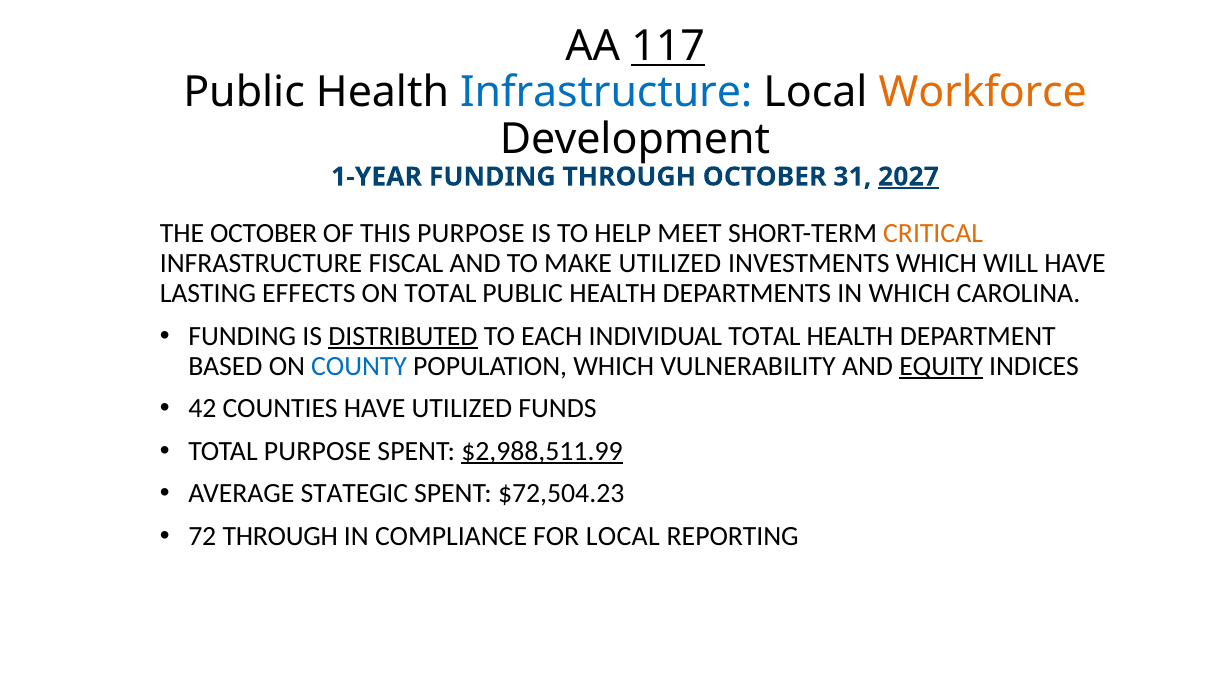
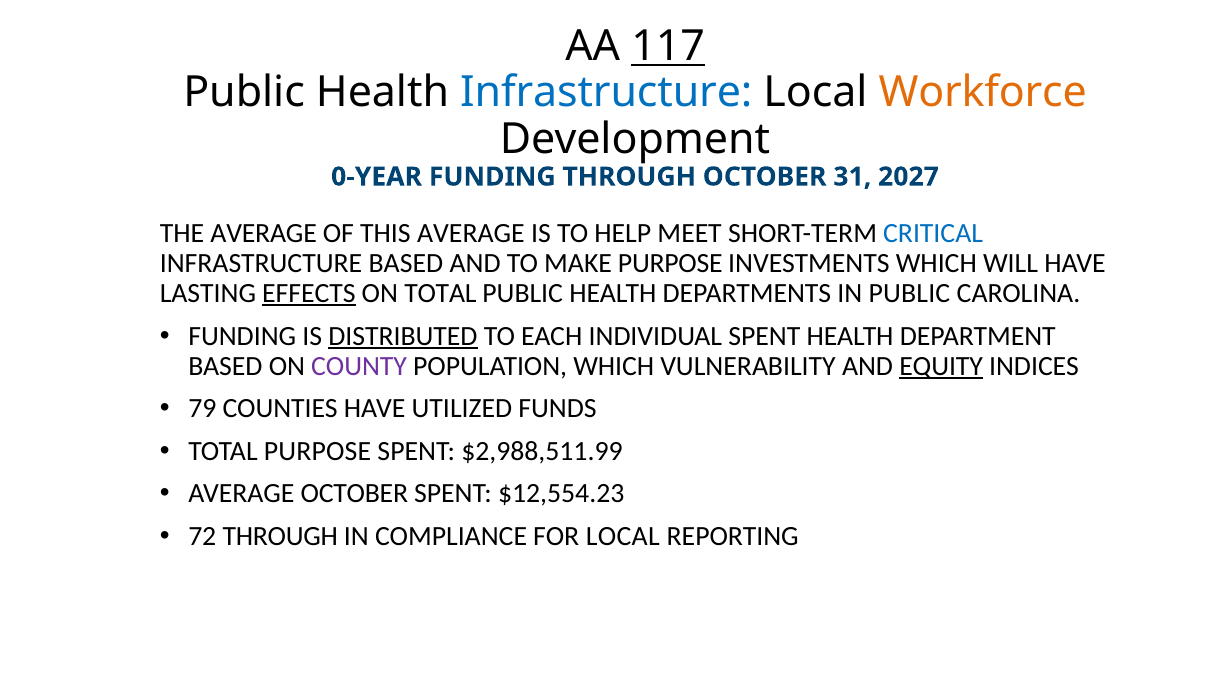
1-YEAR: 1-YEAR -> 0-YEAR
2027 underline: present -> none
THE OCTOBER: OCTOBER -> AVERAGE
THIS PURPOSE: PURPOSE -> AVERAGE
CRITICAL colour: orange -> blue
INFRASTRUCTURE FISCAL: FISCAL -> BASED
MAKE UTILIZED: UTILIZED -> PURPOSE
EFFECTS underline: none -> present
IN WHICH: WHICH -> PUBLIC
INDIVIDUAL TOTAL: TOTAL -> SPENT
COUNTY colour: blue -> purple
42: 42 -> 79
$2,988,511.99 underline: present -> none
AVERAGE STATEGIC: STATEGIC -> OCTOBER
$72,504.23: $72,504.23 -> $12,554.23
